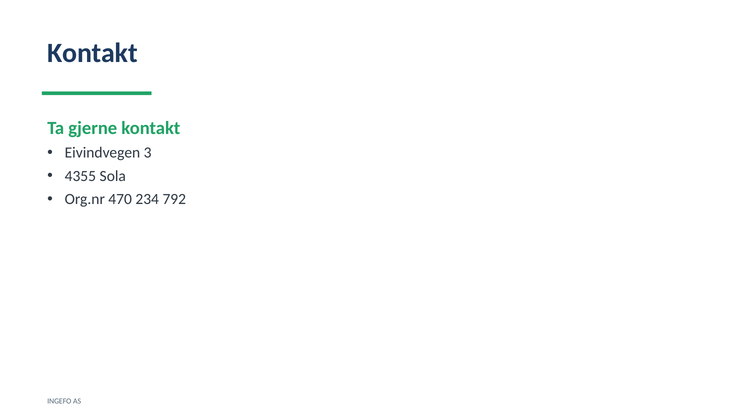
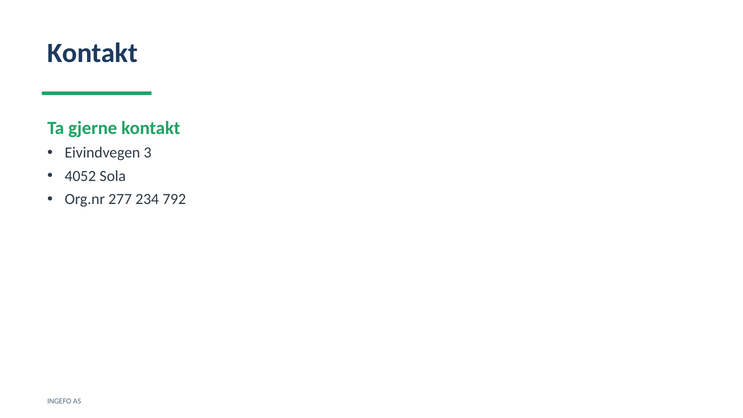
4355: 4355 -> 4052
470: 470 -> 277
